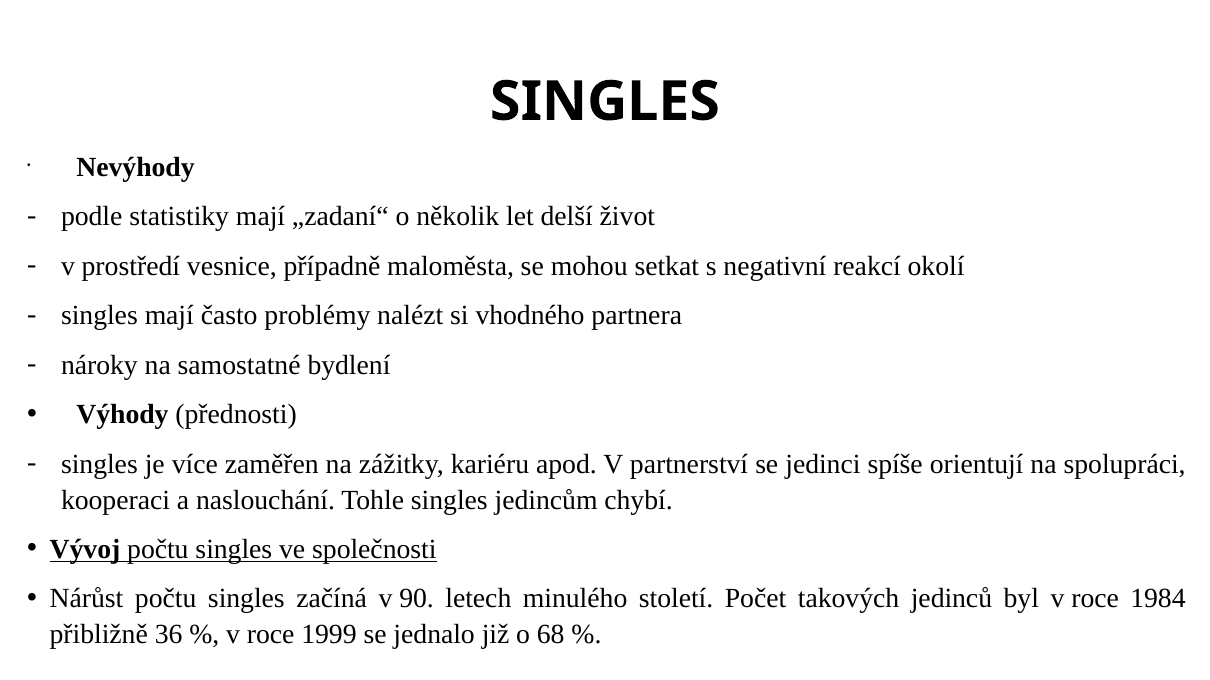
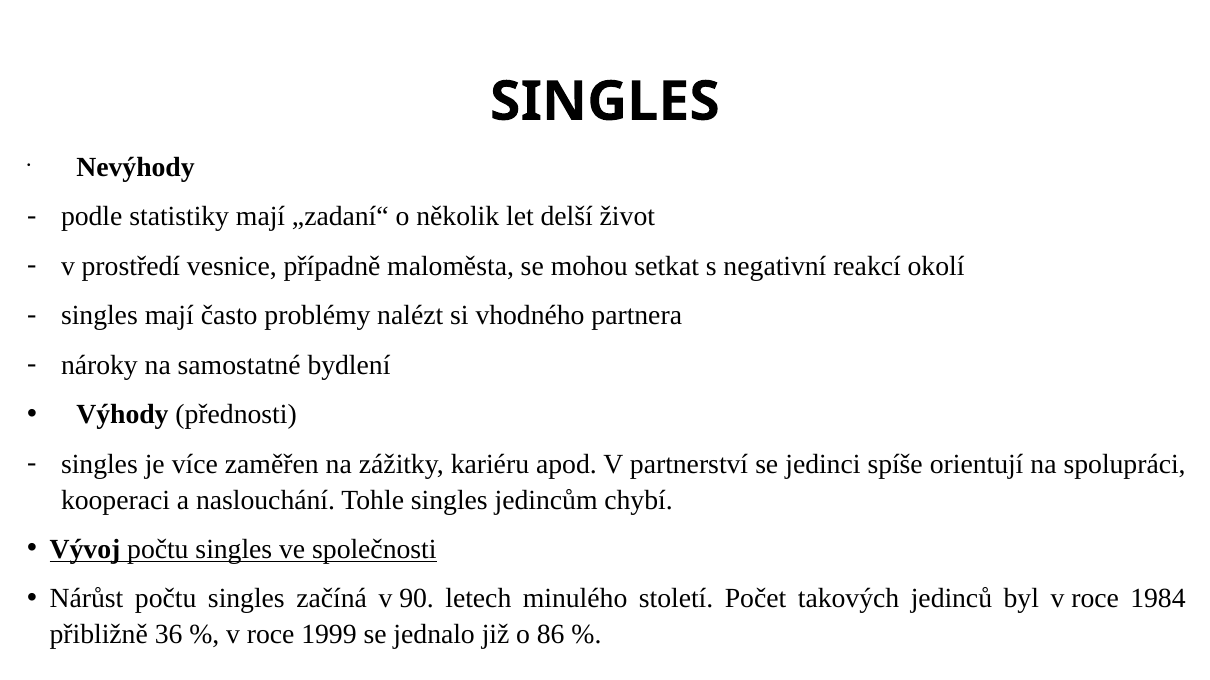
68: 68 -> 86
